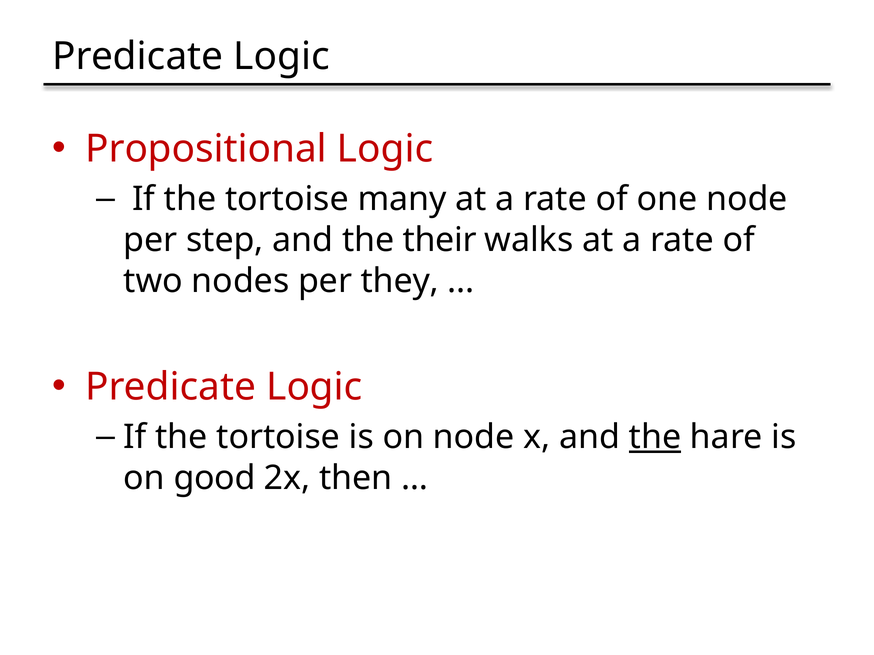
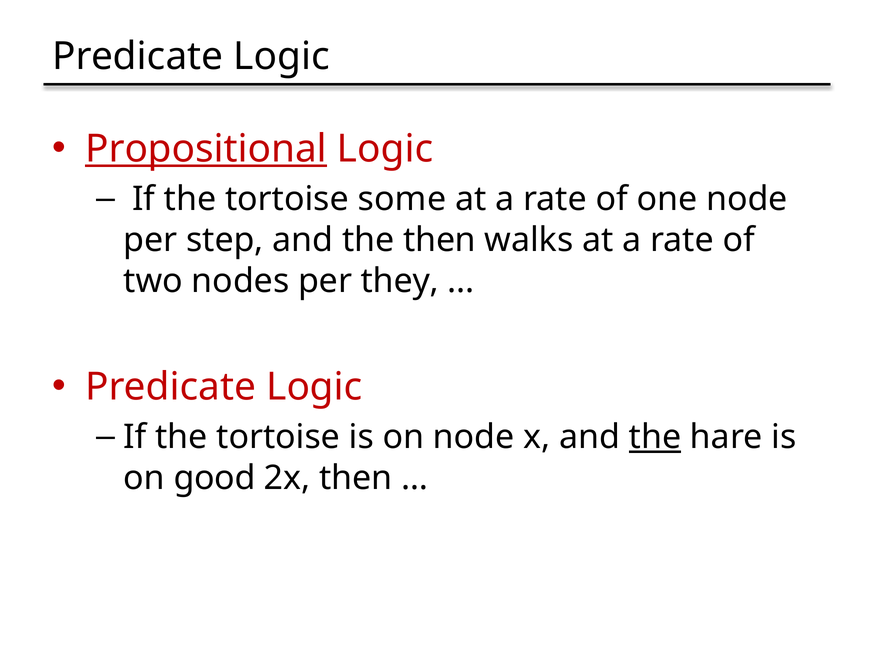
Propositional underline: none -> present
many: many -> some
the their: their -> then
